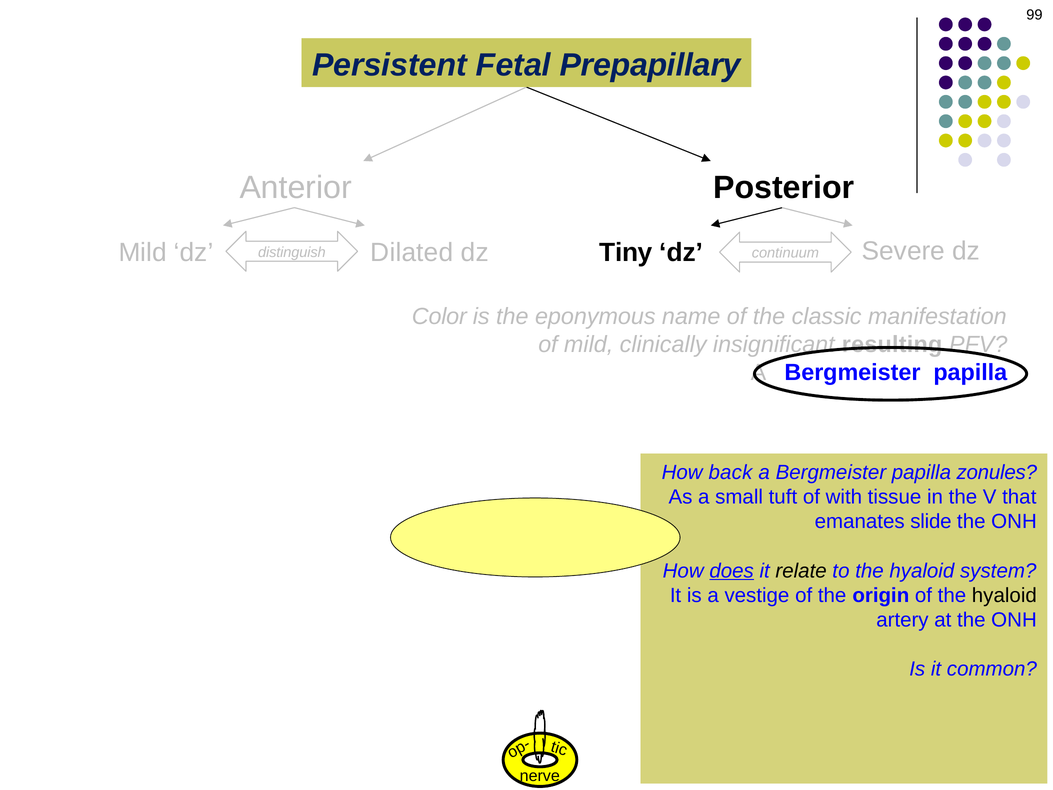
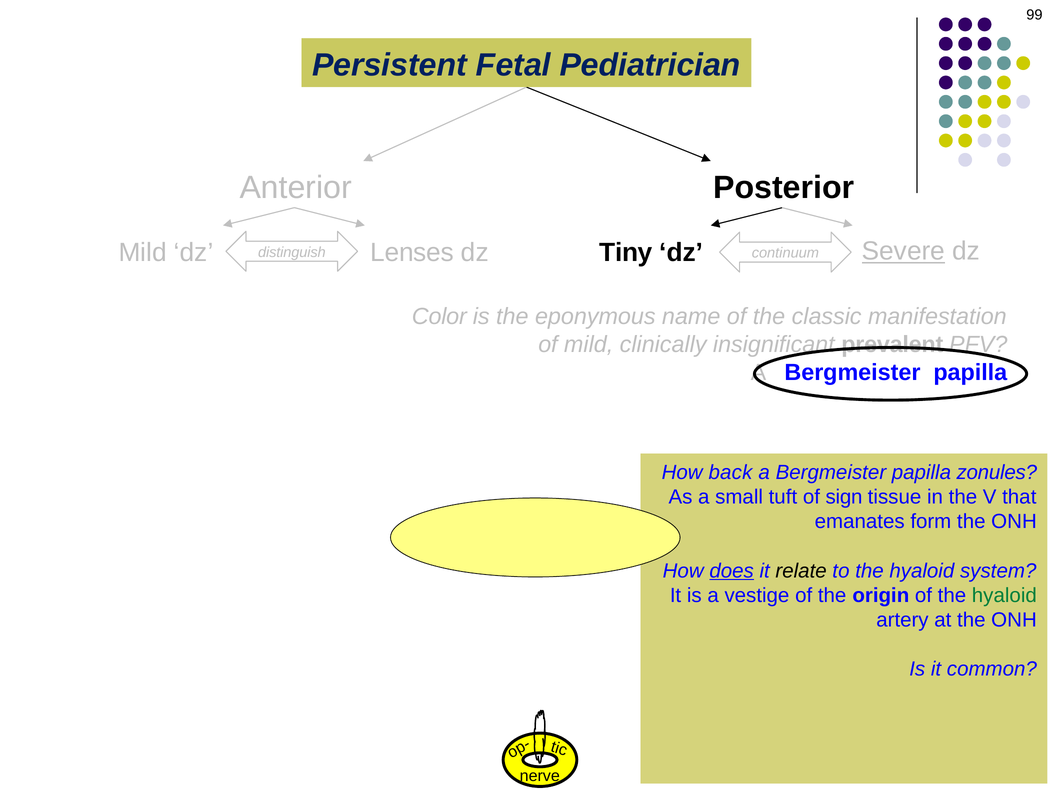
Prepapillary: Prepapillary -> Pediatrician
Dilated: Dilated -> Lenses
Severe underline: none -> present
resulting: resulting -> prevalent
with: with -> sign
slide: slide -> form
hyaloid at (1004, 595) colour: black -> green
